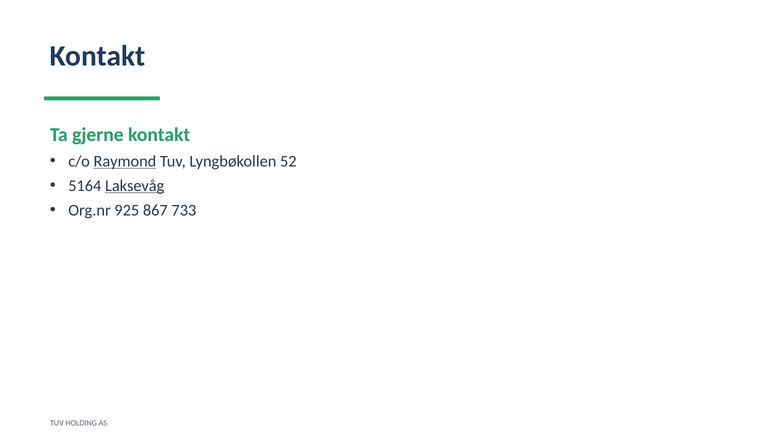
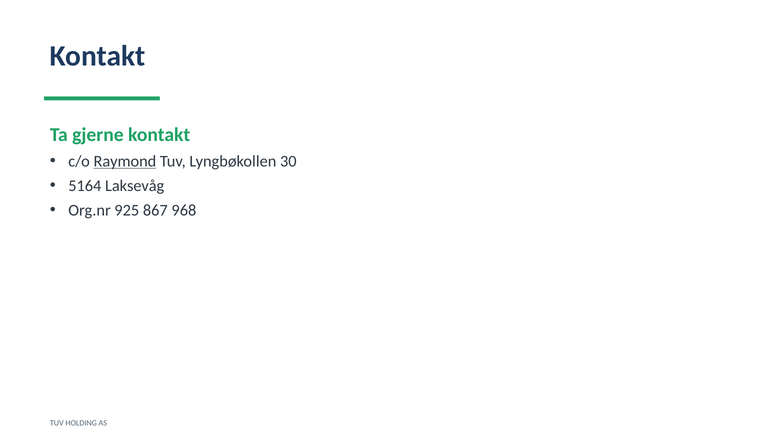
52: 52 -> 30
Laksevåg underline: present -> none
733: 733 -> 968
